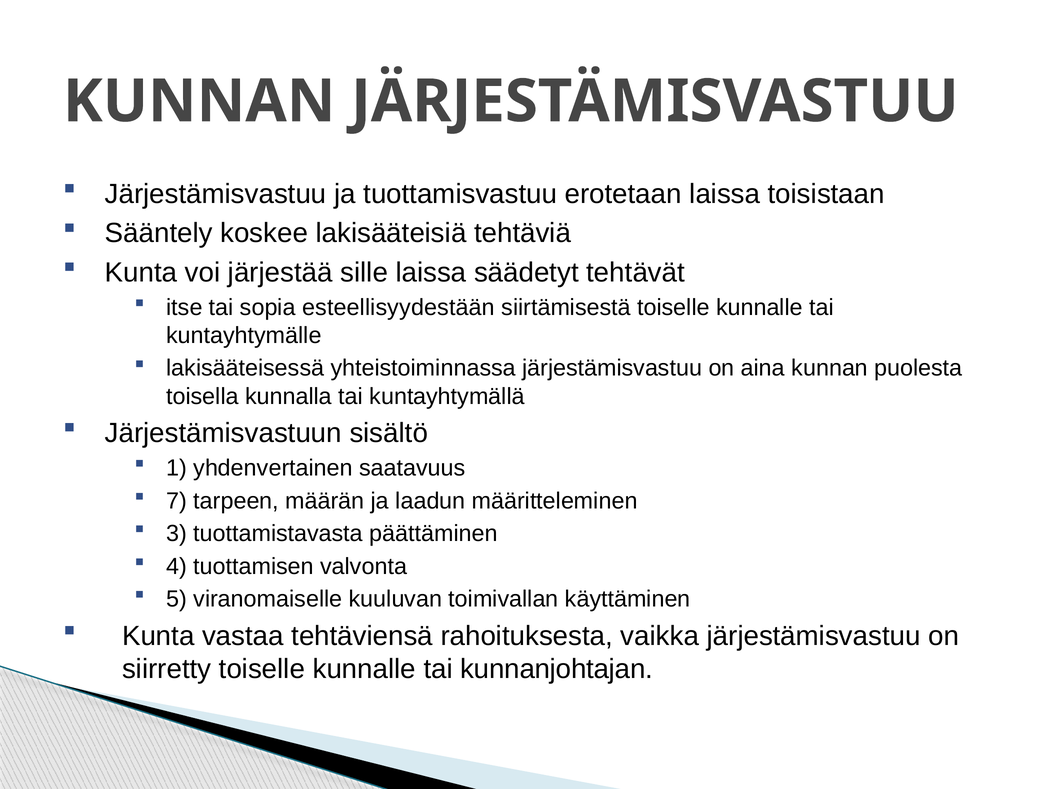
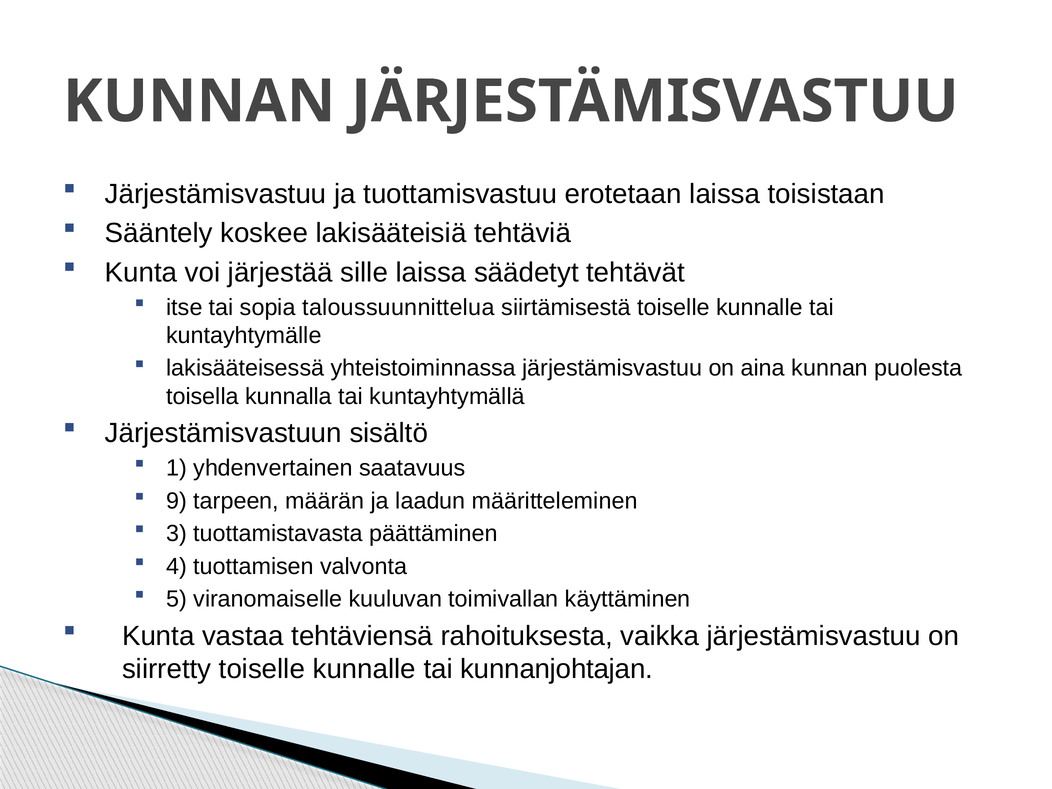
esteellisyydestään: esteellisyydestään -> taloussuunnittelua
7: 7 -> 9
